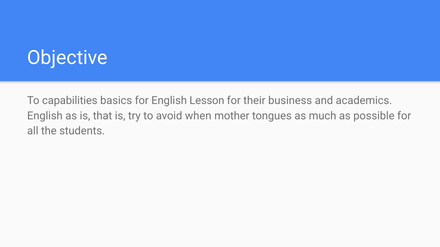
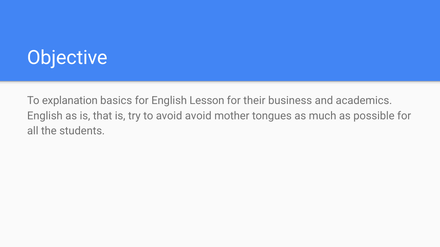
capabilities: capabilities -> explanation
avoid when: when -> avoid
